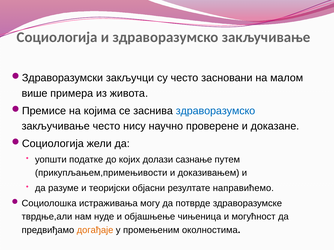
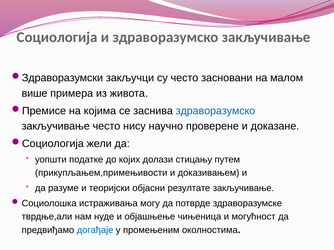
сазнање: сазнање -> стицању
резултате направићемо: направићемо -> закључивање
догађаје colour: orange -> blue
